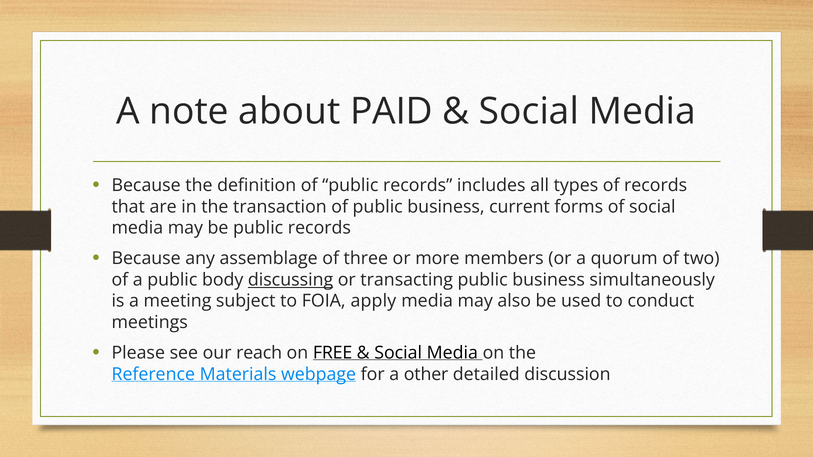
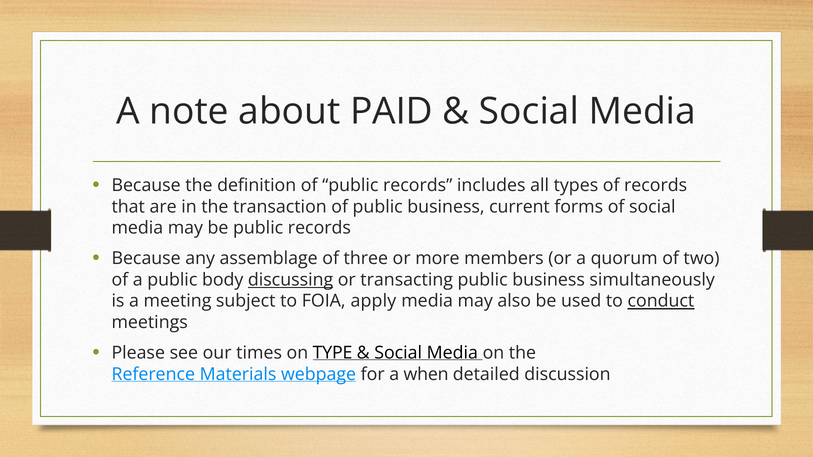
conduct underline: none -> present
reach: reach -> times
FREE: FREE -> TYPE
other: other -> when
